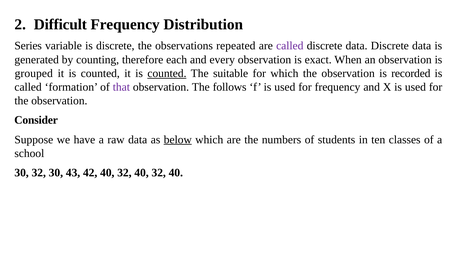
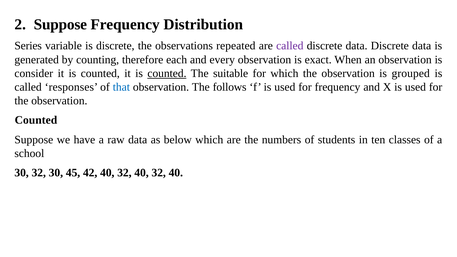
Difficult at (60, 24): Difficult -> Suppose
grouped: grouped -> consider
recorded: recorded -> grouped
formation: formation -> responses
that colour: purple -> blue
Consider at (36, 120): Consider -> Counted
below underline: present -> none
43: 43 -> 45
